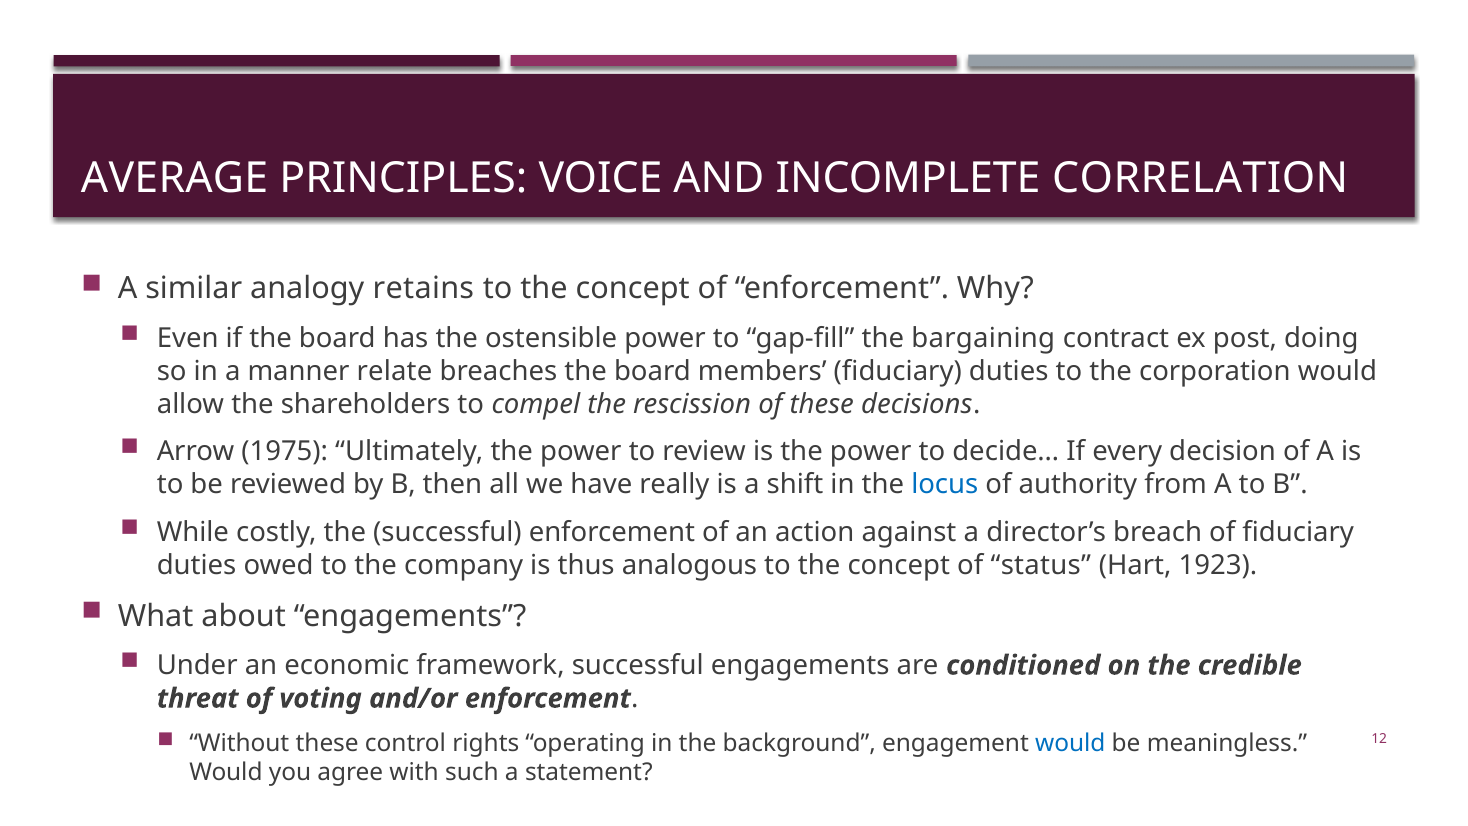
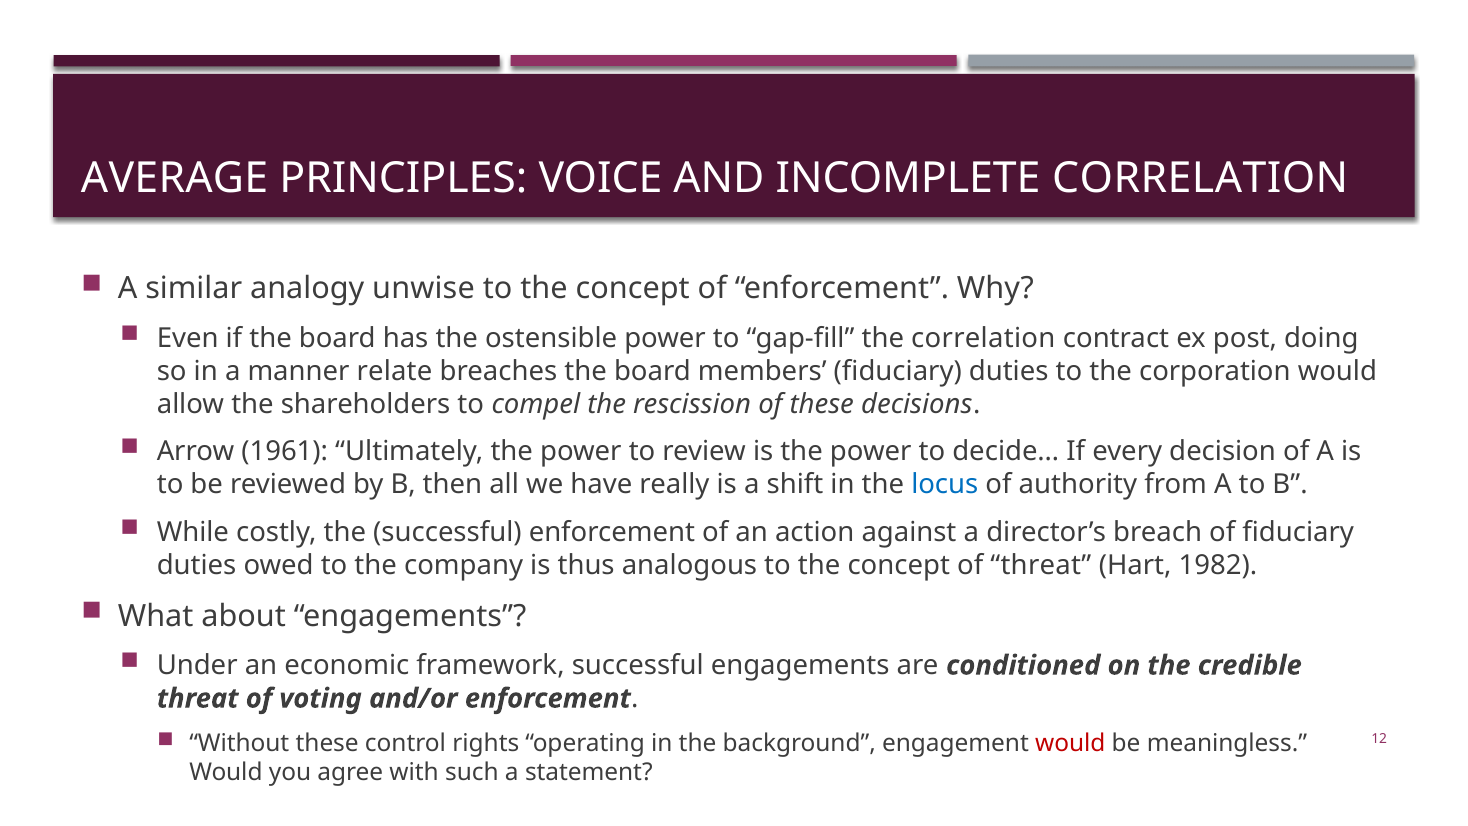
retains: retains -> unwise
the bargaining: bargaining -> correlation
1975: 1975 -> 1961
of status: status -> threat
1923: 1923 -> 1982
would at (1070, 743) colour: blue -> red
